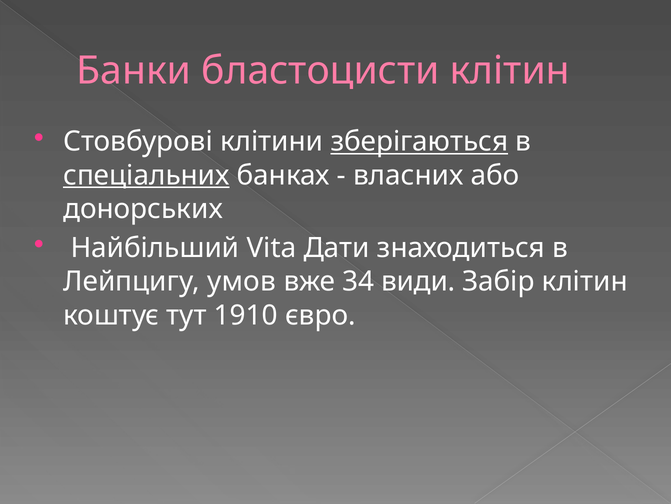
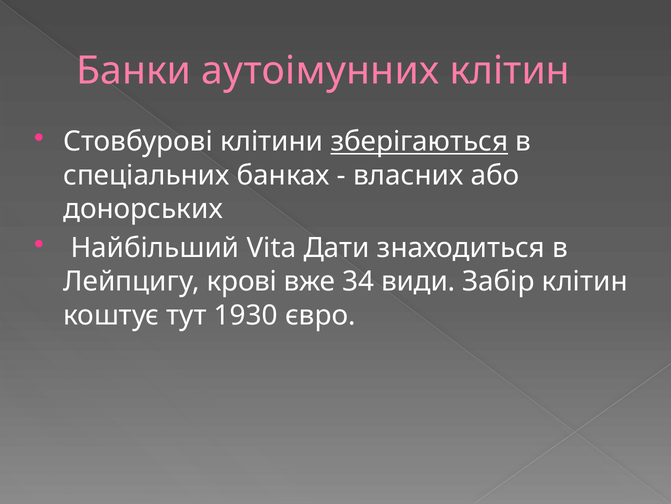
бластоцисти: бластоцисти -> аутоімунних
спеціальних underline: present -> none
умов: умов -> крові
1910: 1910 -> 1930
